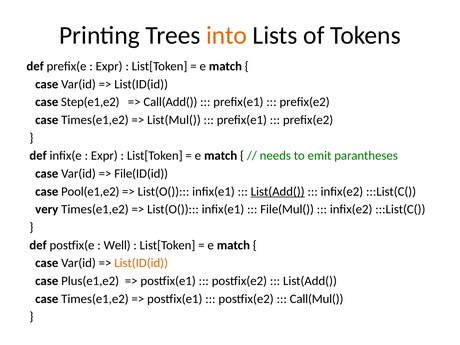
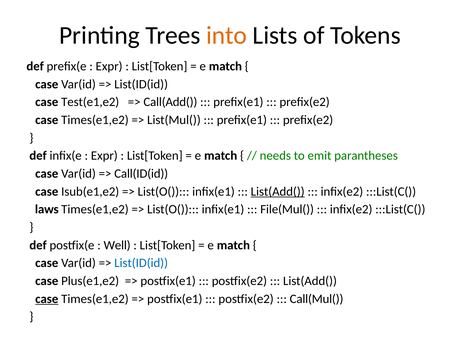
Step(e1,e2: Step(e1,e2 -> Test(e1,e2
File(ID(id: File(ID(id -> Call(ID(id
Pool(e1,e2: Pool(e1,e2 -> Isub(e1,e2
very: very -> laws
List(ID(id at (141, 263) colour: orange -> blue
case at (47, 299) underline: none -> present
